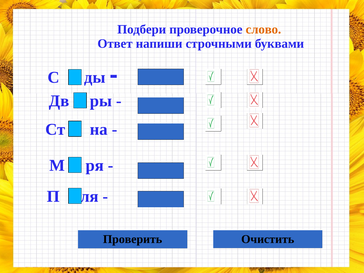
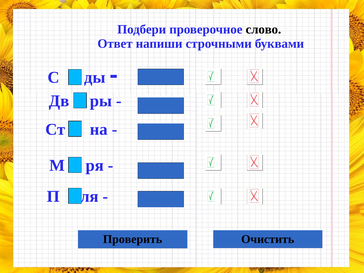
слово colour: orange -> black
